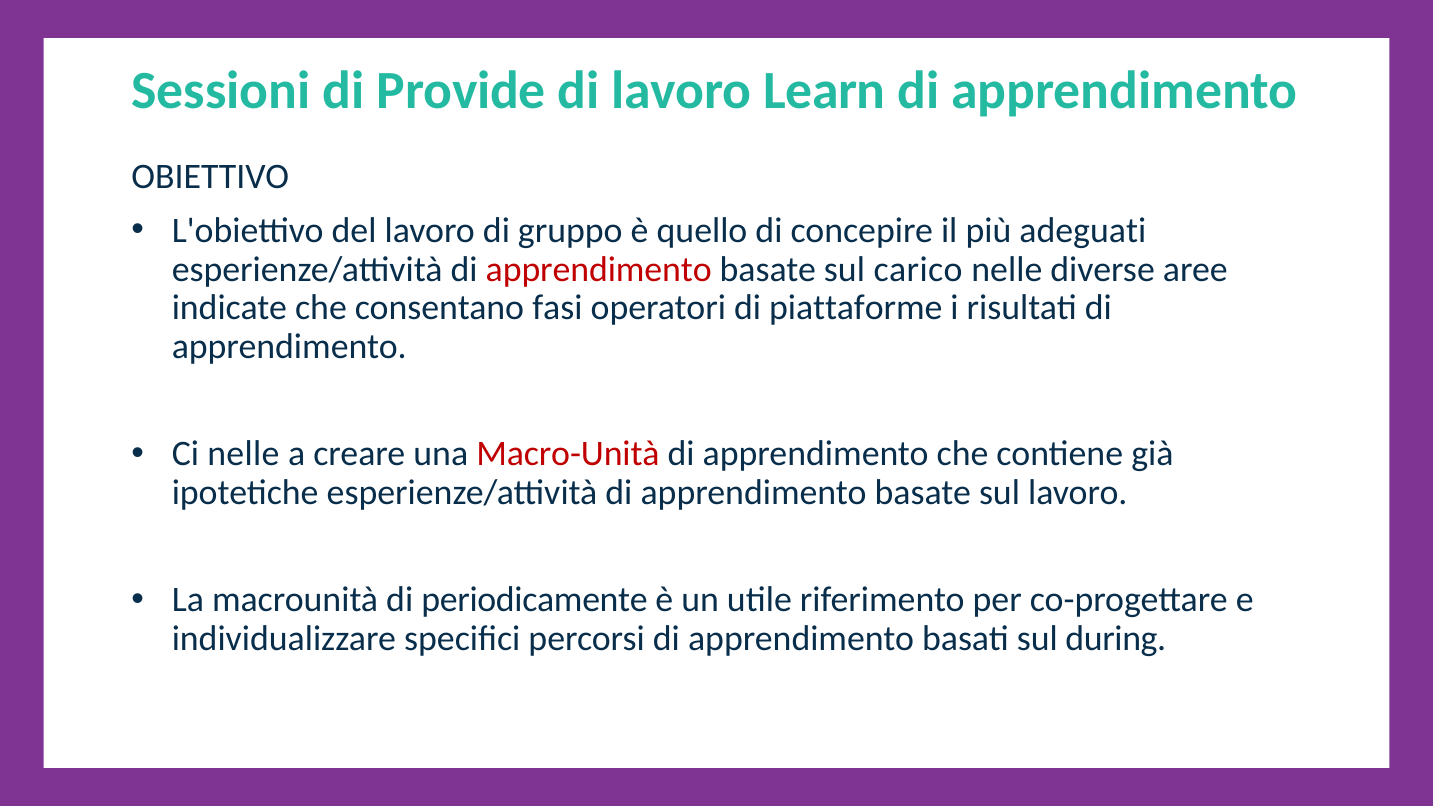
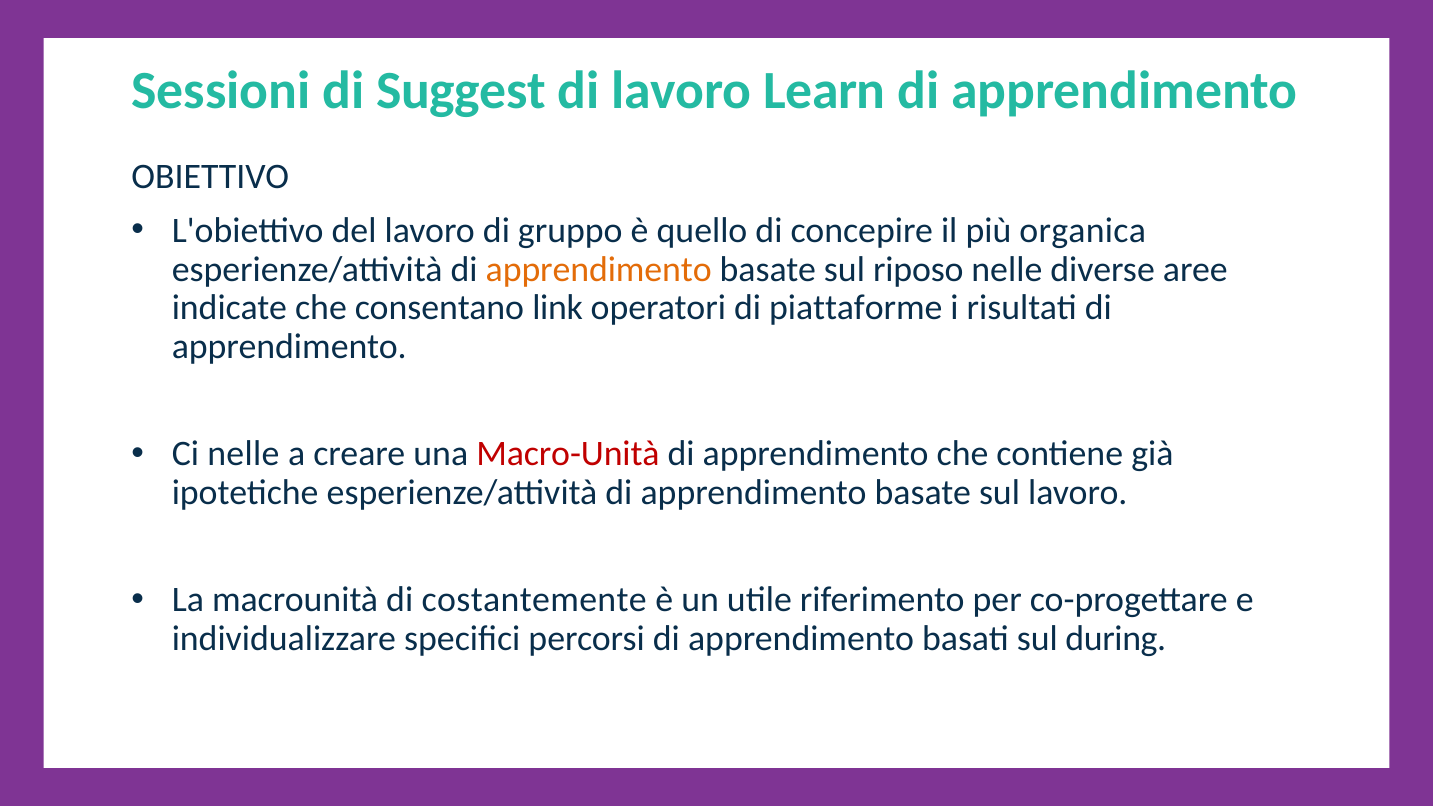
Provide: Provide -> Suggest
adeguati: adeguati -> organica
apprendimento at (599, 269) colour: red -> orange
carico: carico -> riposo
fasi: fasi -> link
periodicamente: periodicamente -> costantemente
